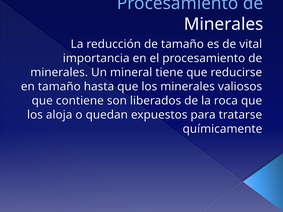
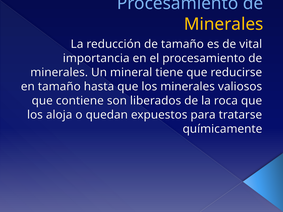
Minerales at (224, 24) colour: white -> yellow
